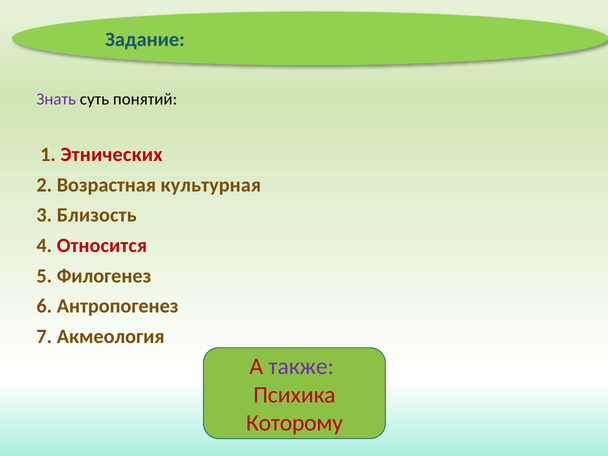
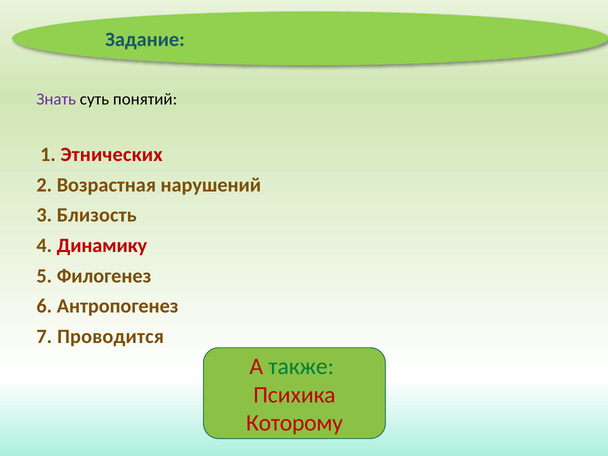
культурная: культурная -> нарушений
Относится: Относится -> Динамику
Акмеология: Акмеология -> Проводится
также colour: purple -> green
